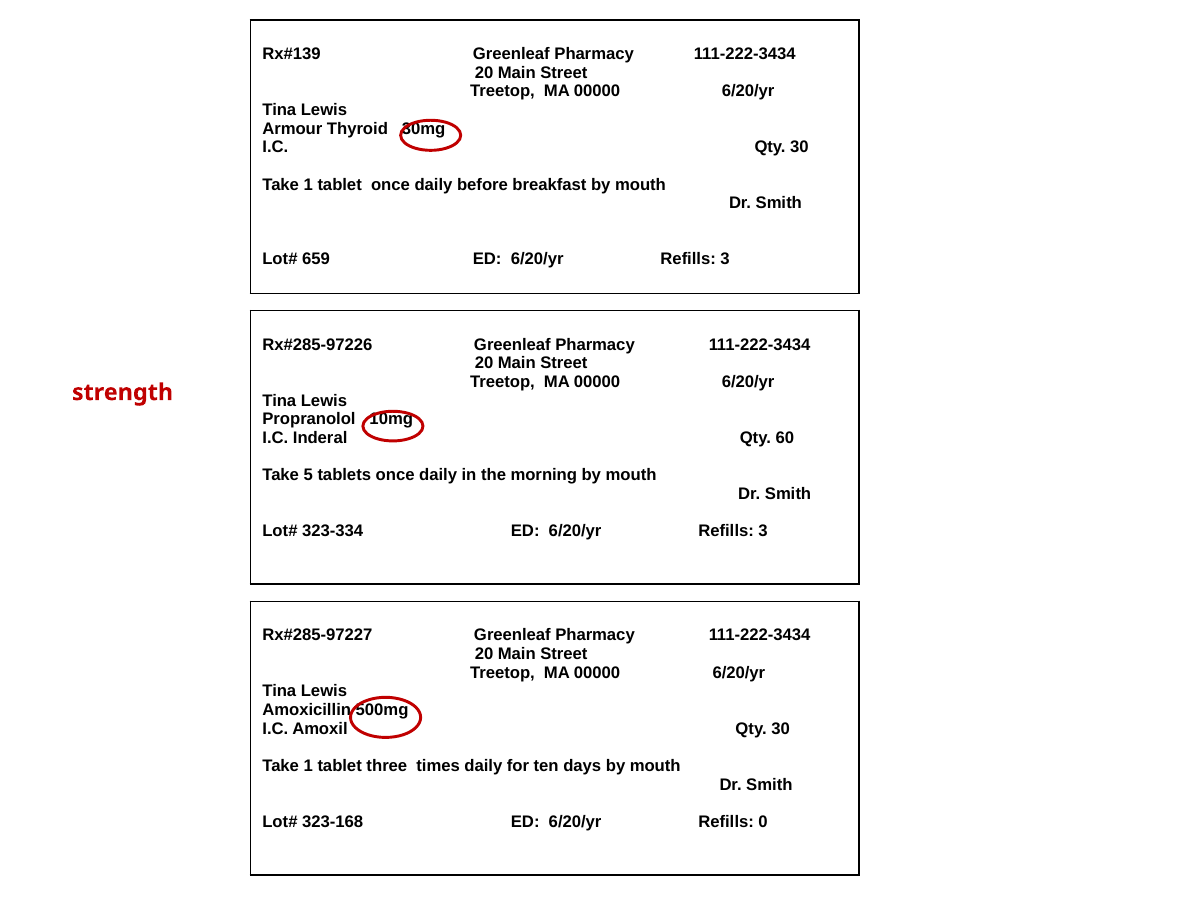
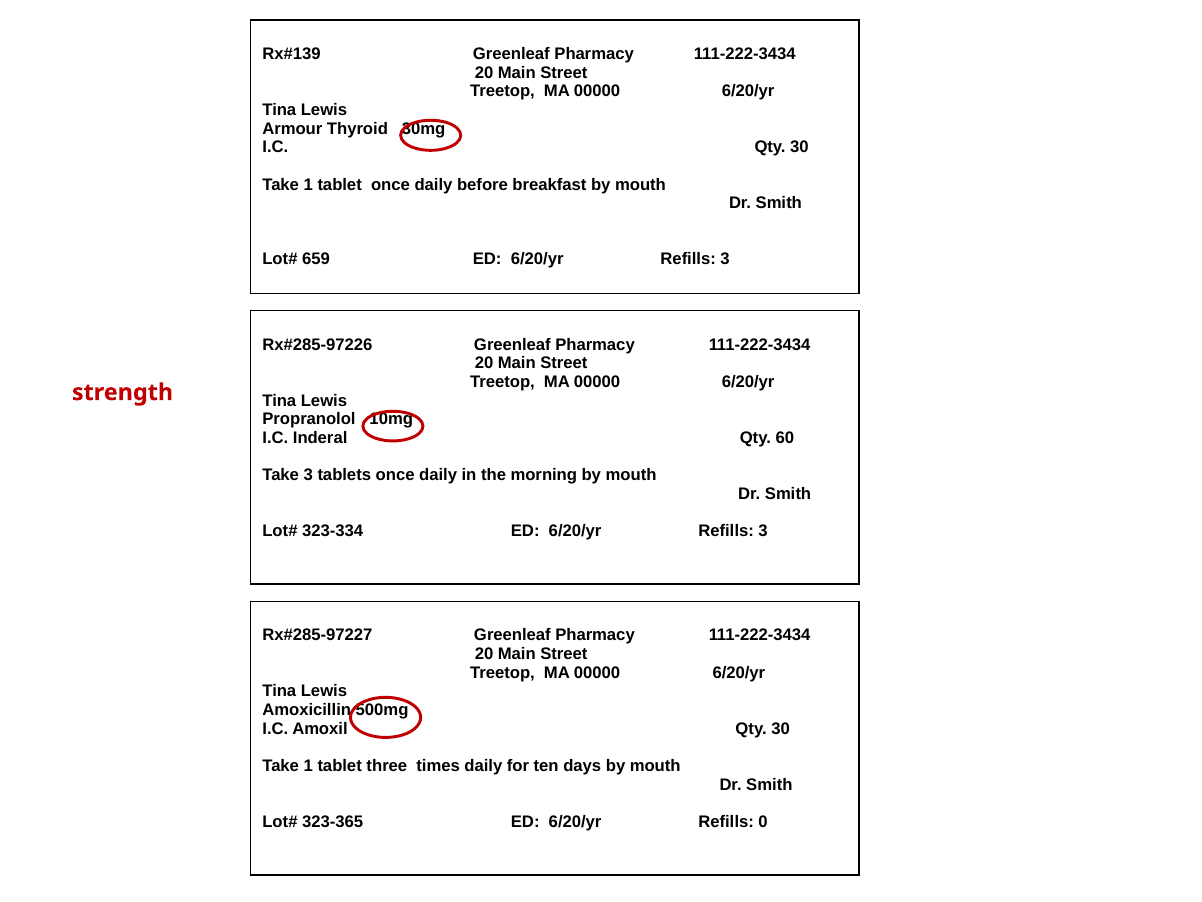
Take 5: 5 -> 3
323-168: 323-168 -> 323-365
